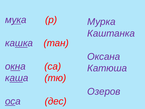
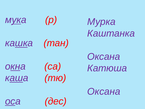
Озеров at (104, 91): Озеров -> Оксана
